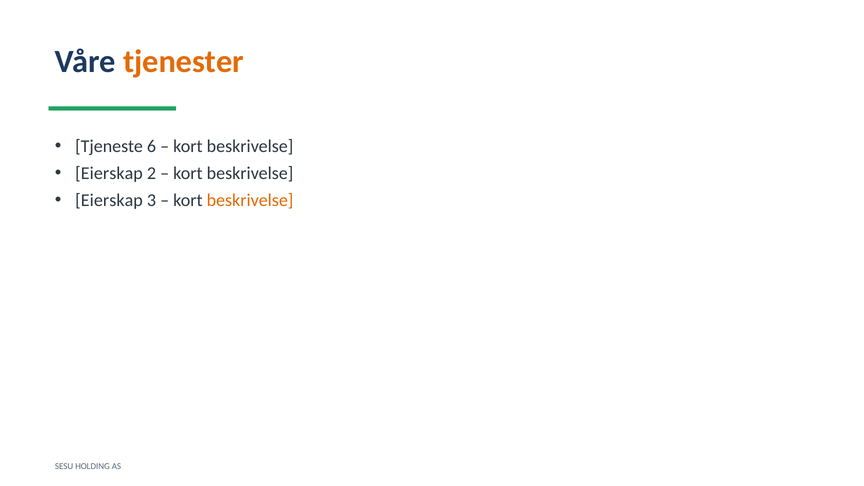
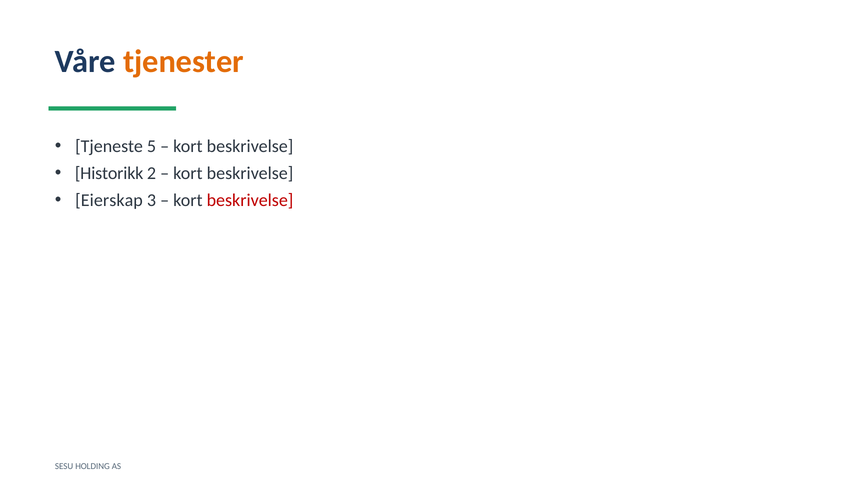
6: 6 -> 5
Eierskap at (109, 173): Eierskap -> Historikk
beskrivelse at (250, 200) colour: orange -> red
